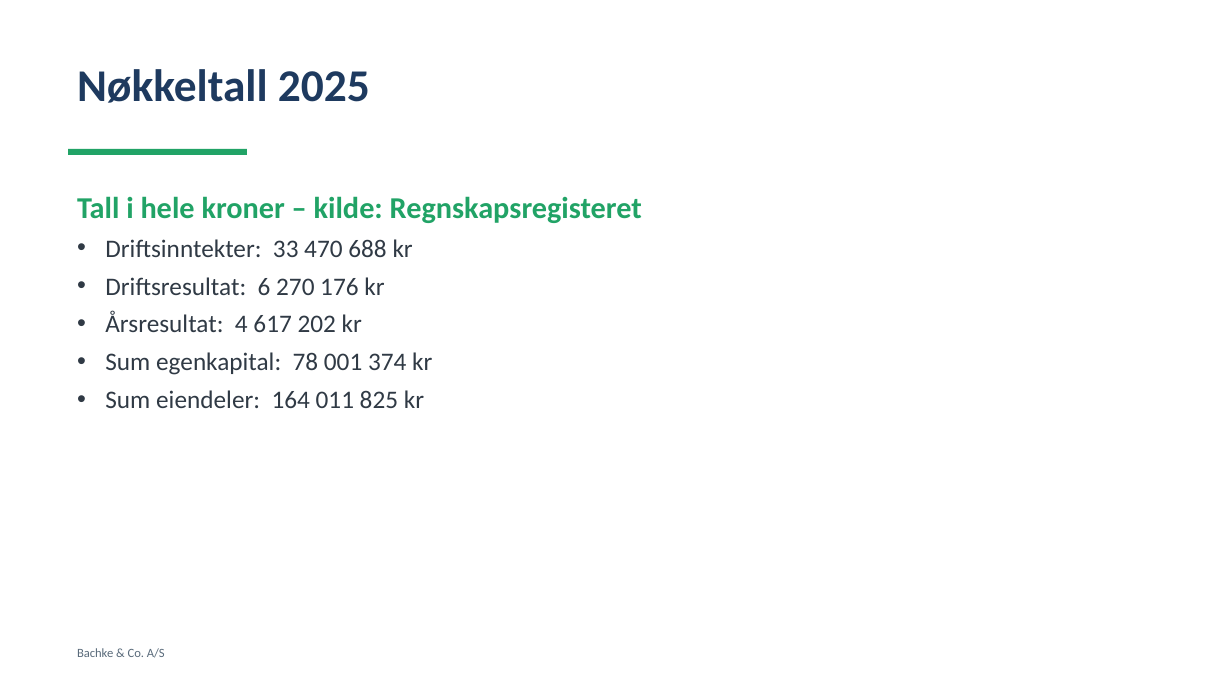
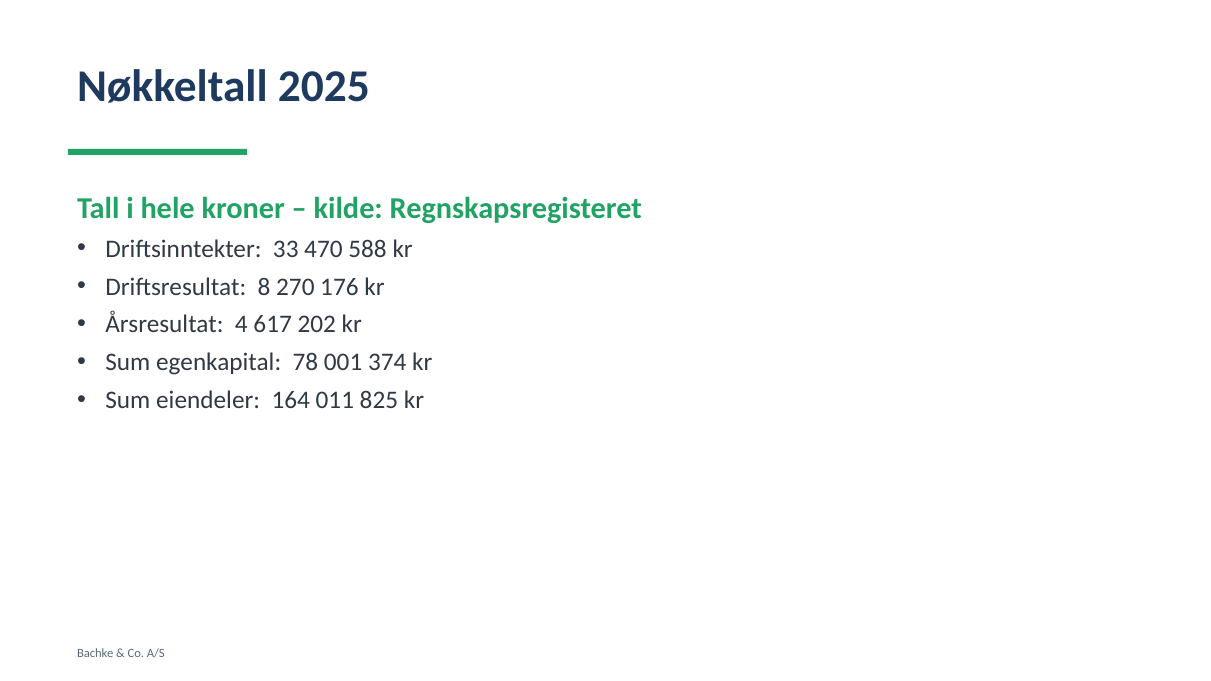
688: 688 -> 588
6: 6 -> 8
